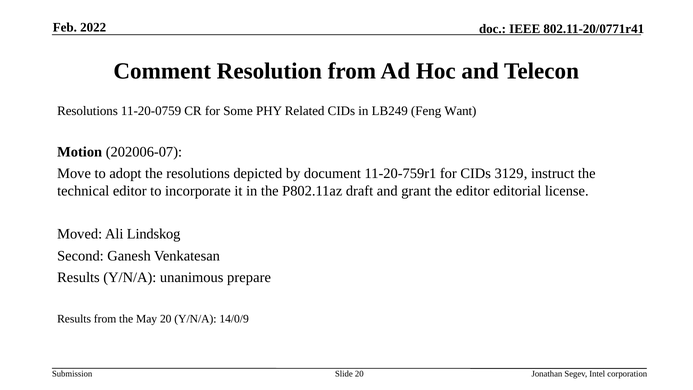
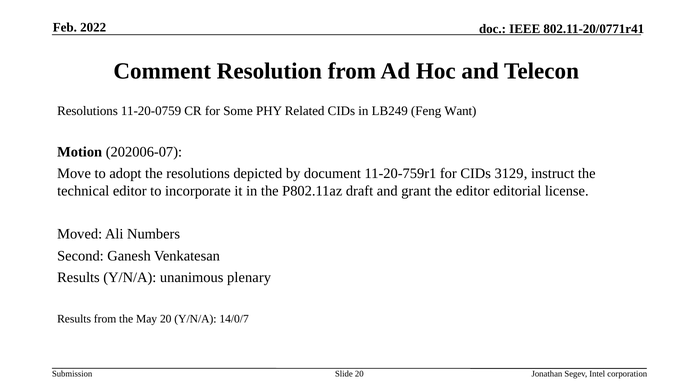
Lindskog: Lindskog -> Numbers
prepare: prepare -> plenary
14/0/9: 14/0/9 -> 14/0/7
